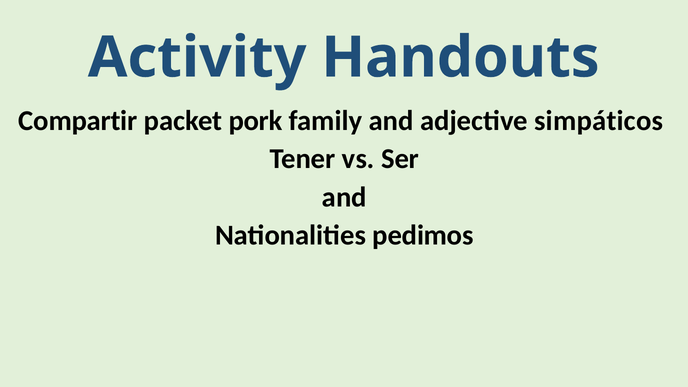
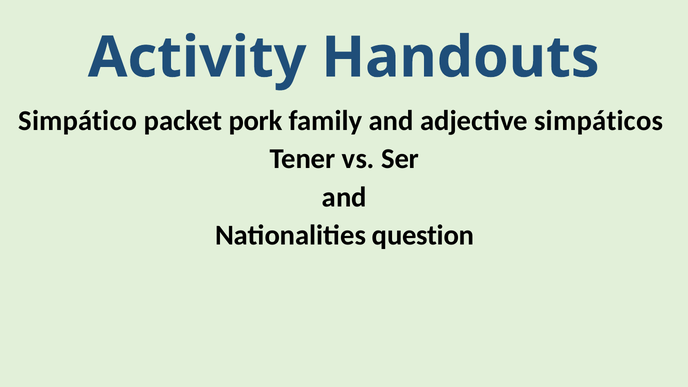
Compartir: Compartir -> Simpático
pedimos: pedimos -> question
